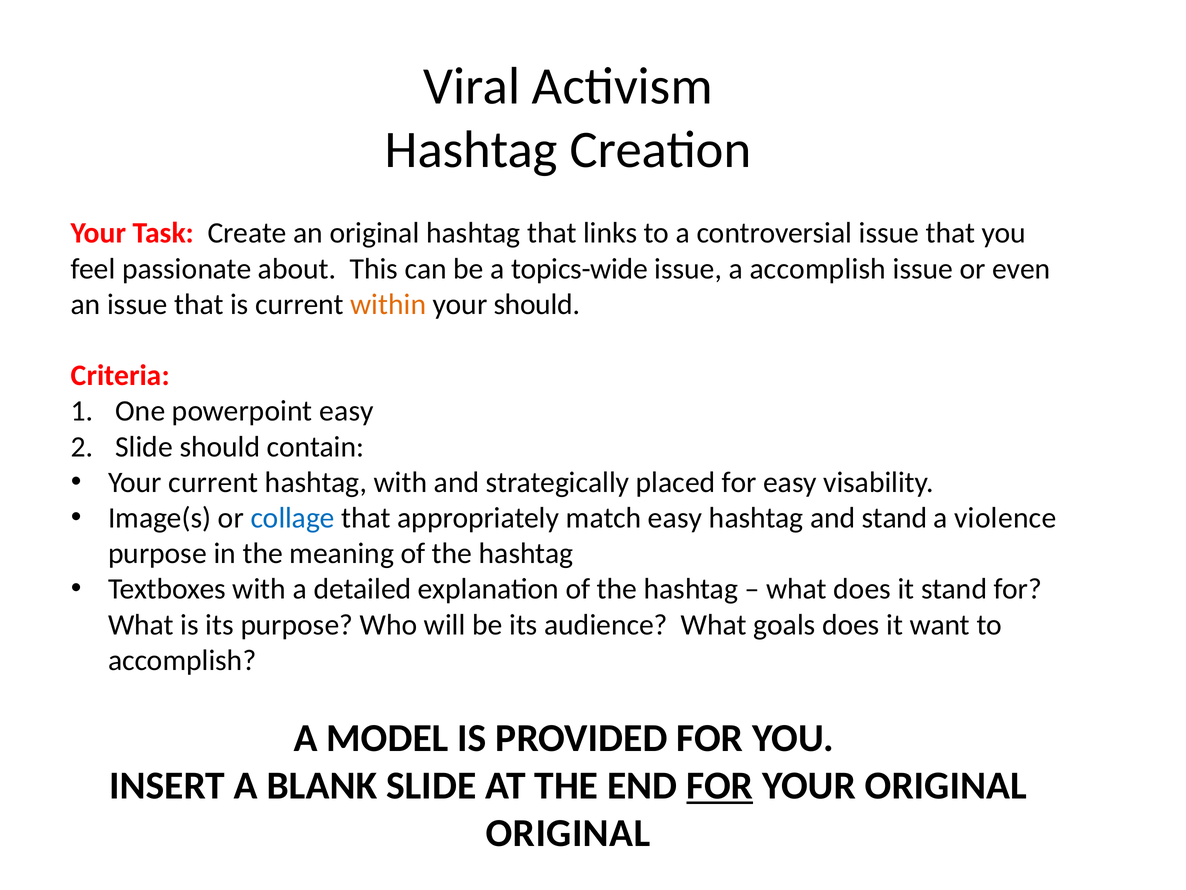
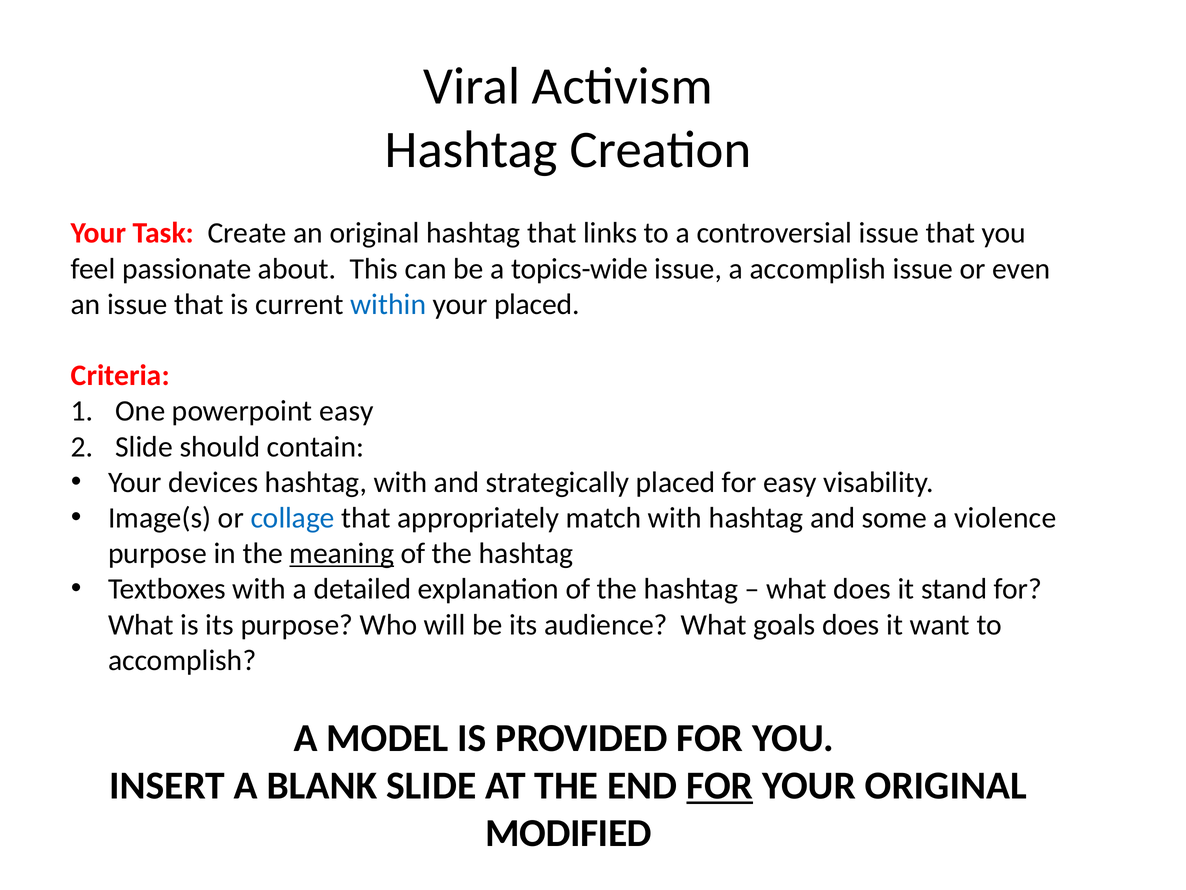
within colour: orange -> blue
your should: should -> placed
Your current: current -> devices
match easy: easy -> with
and stand: stand -> some
meaning underline: none -> present
ORIGINAL at (568, 833): ORIGINAL -> MODIFIED
